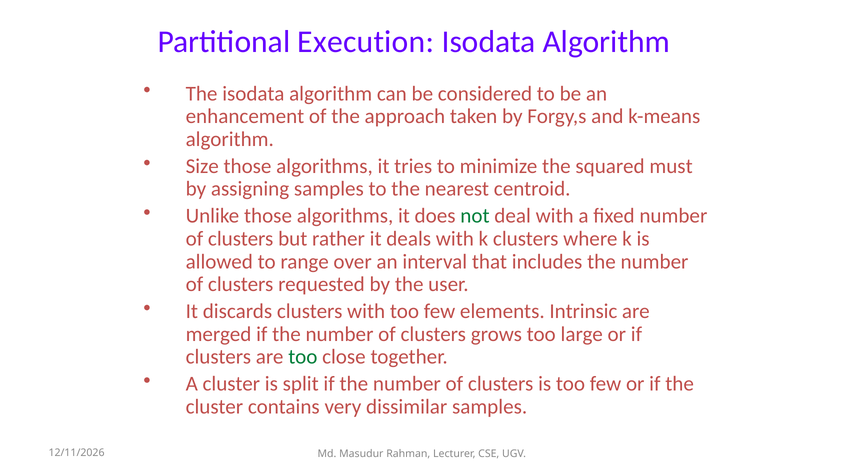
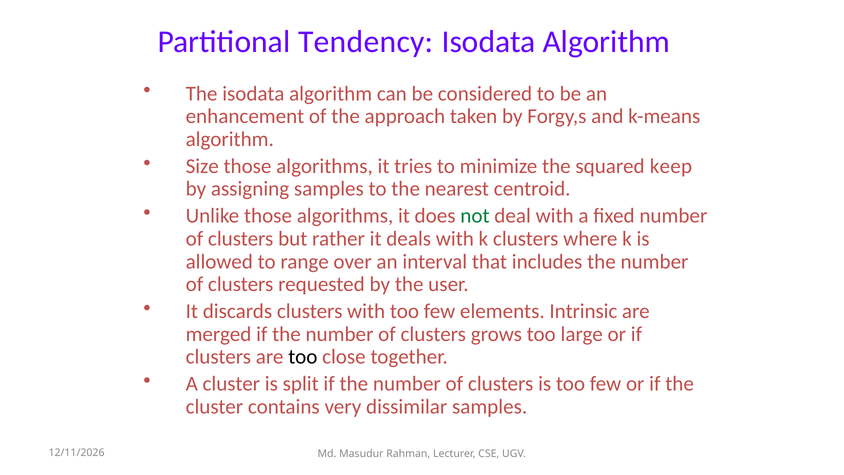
Execution: Execution -> Tendency
must: must -> keep
too at (303, 357) colour: green -> black
